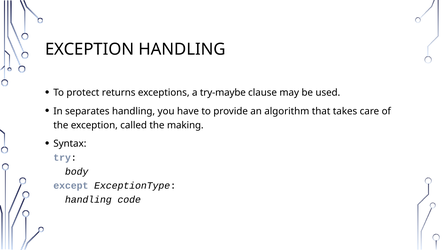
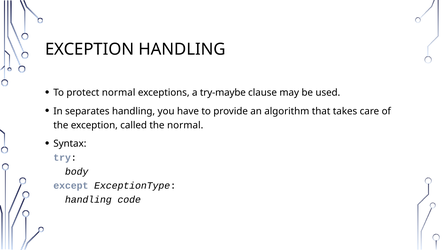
protect returns: returns -> normal
the making: making -> normal
